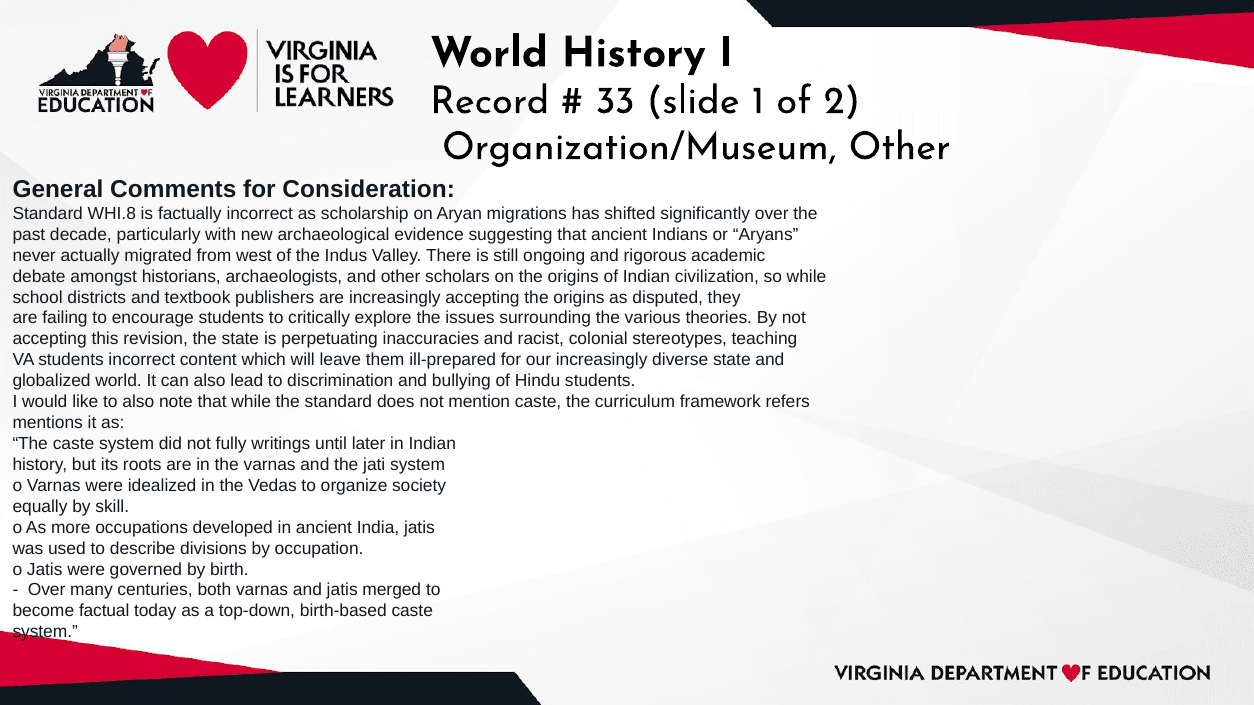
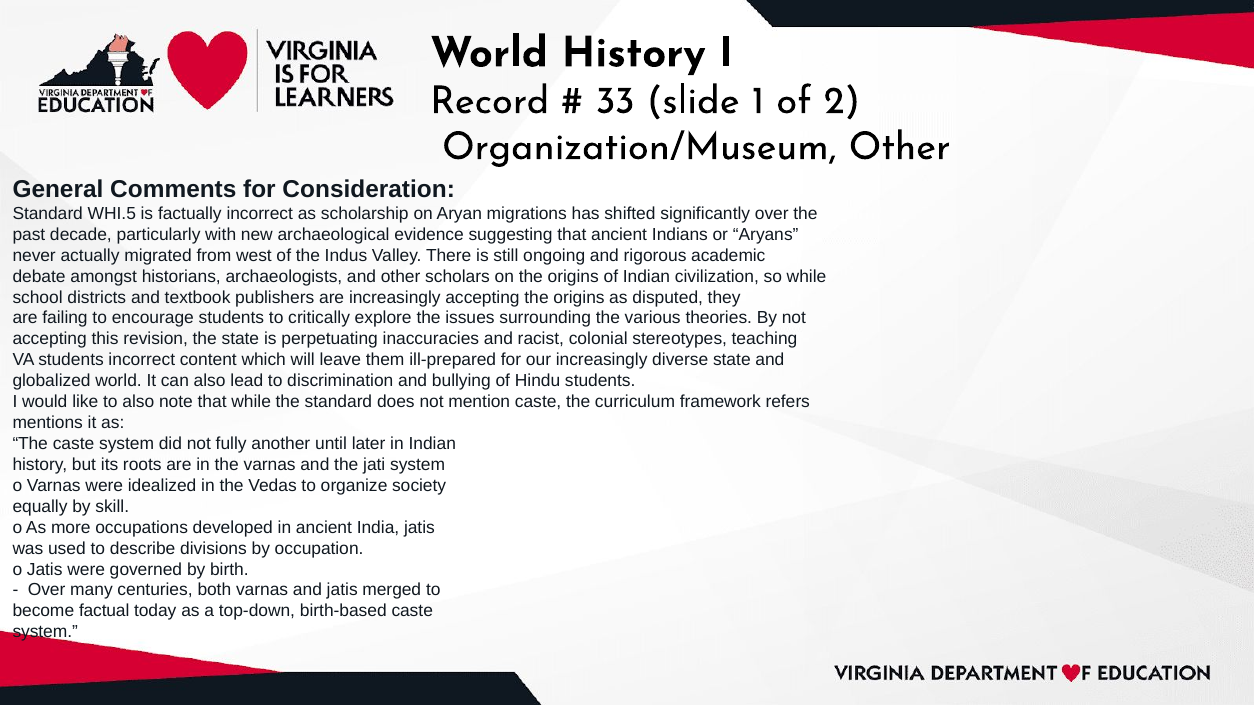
WHI.8: WHI.8 -> WHI.5
writings: writings -> another
